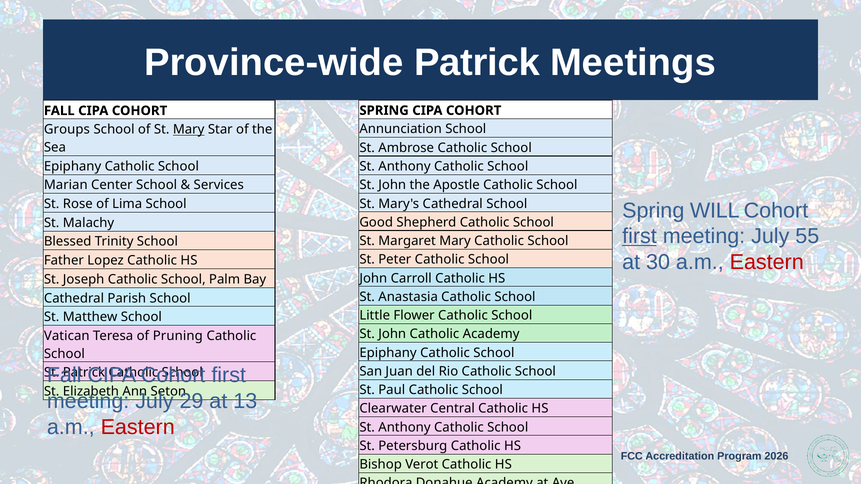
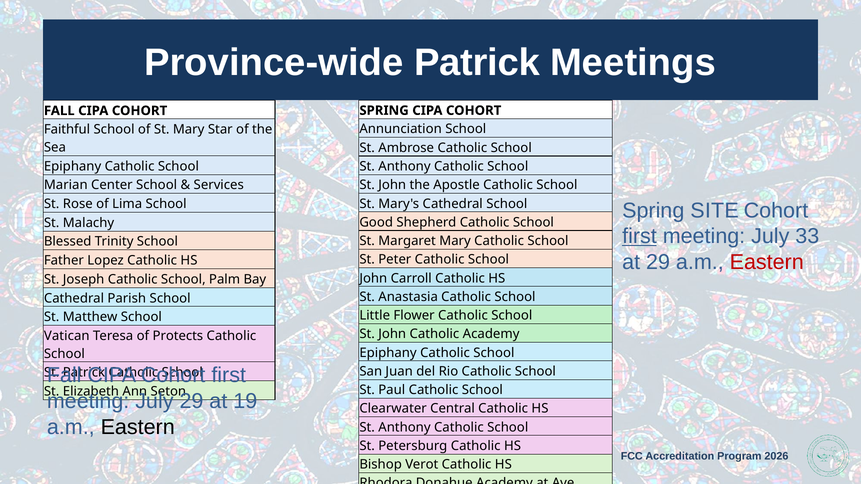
Groups: Groups -> Faithful
Mary at (189, 130) underline: present -> none
WILL: WILL -> SITE
55: 55 -> 33
at 30: 30 -> 29
Pruning: Pruning -> Protects
13: 13 -> 19
Eastern at (138, 427) colour: red -> black
